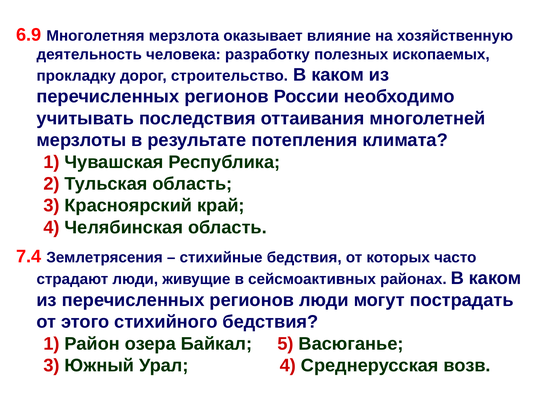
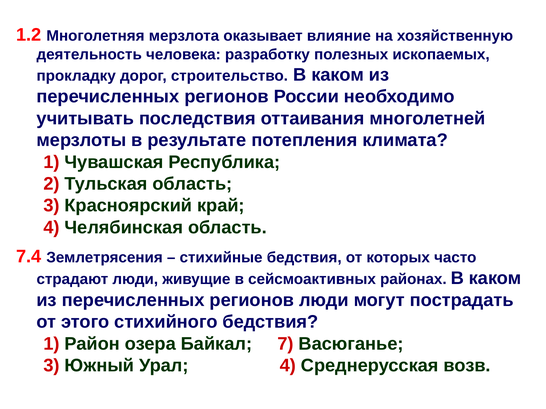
6.9: 6.9 -> 1.2
5: 5 -> 7
